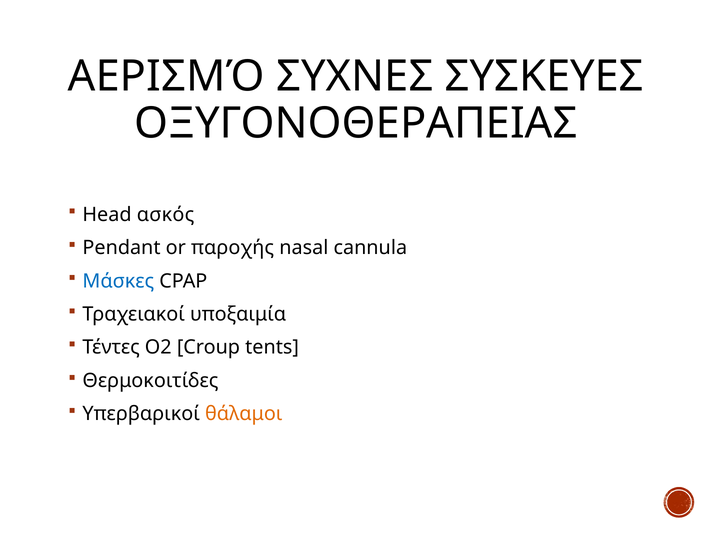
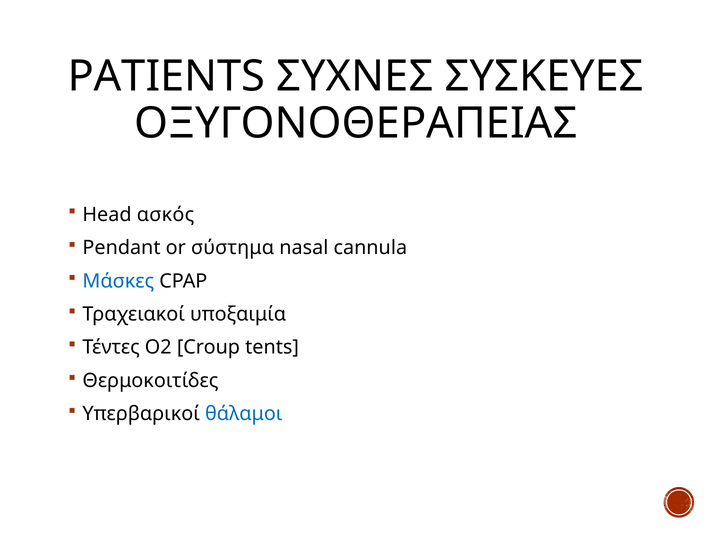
ΑΕΡΙΣΜΌ: ΑΕΡΙΣΜΌ -> PATIENTS
παροχής: παροχής -> σύστημα
θάλαμοι colour: orange -> blue
